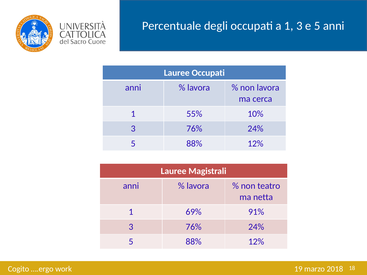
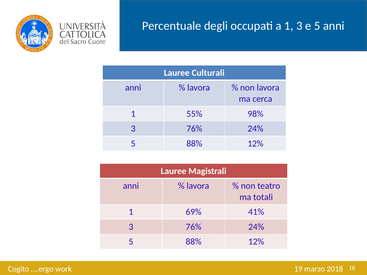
Lauree Occupati: Occupati -> Culturali
10%: 10% -> 98%
netta: netta -> totali
91%: 91% -> 41%
